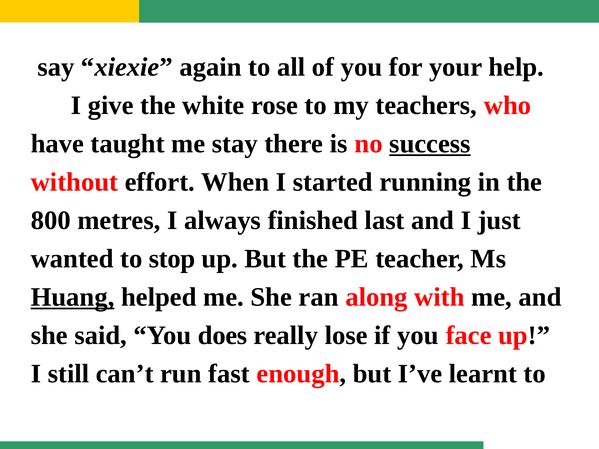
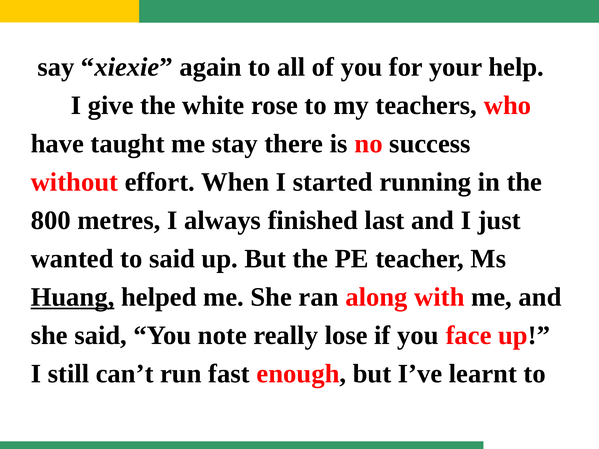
success underline: present -> none
to stop: stop -> said
does: does -> note
